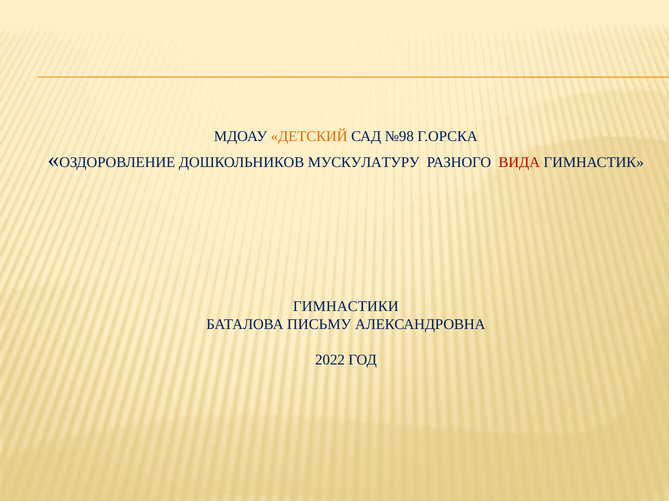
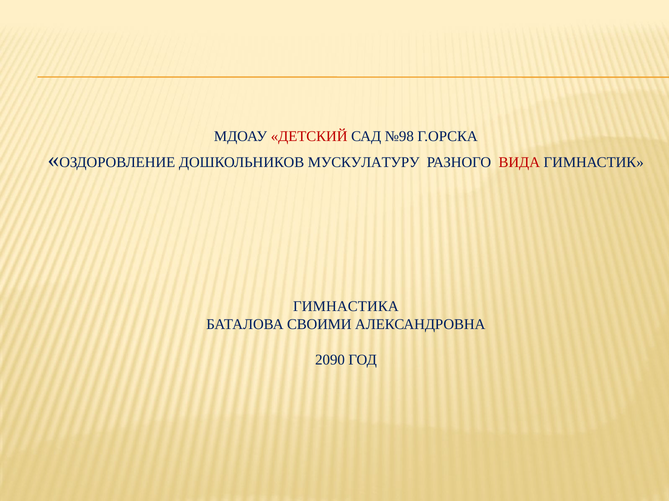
ДЕТСКИЙ colour: orange -> red
ГИМНАСТИКИ: ГИМНАСТИКИ -> ГИМНАСТИКА
ПИСЬМУ: ПИСЬМУ -> СВОИМИ
2022: 2022 -> 2090
